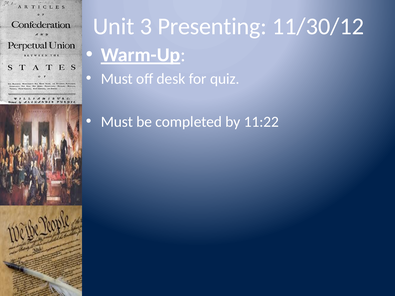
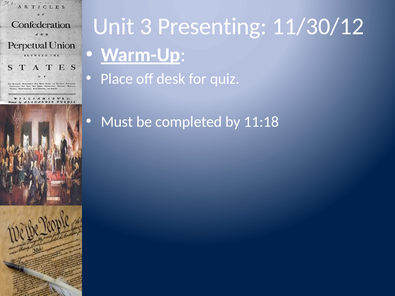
Must at (117, 79): Must -> Place
11:22: 11:22 -> 11:18
